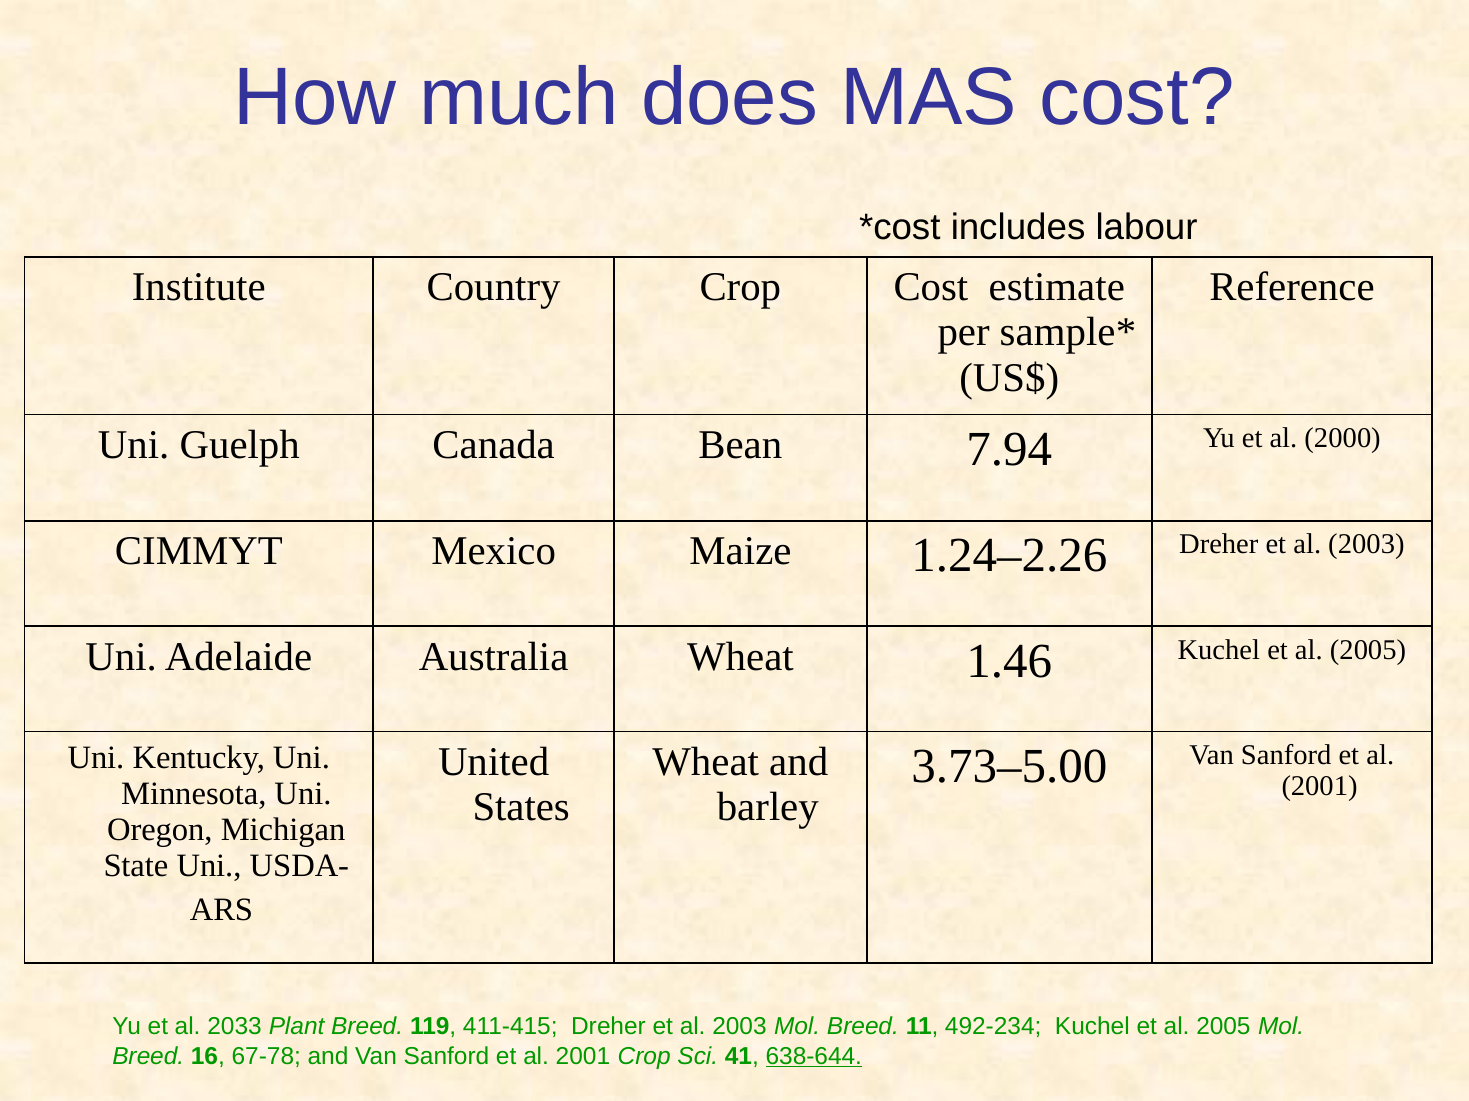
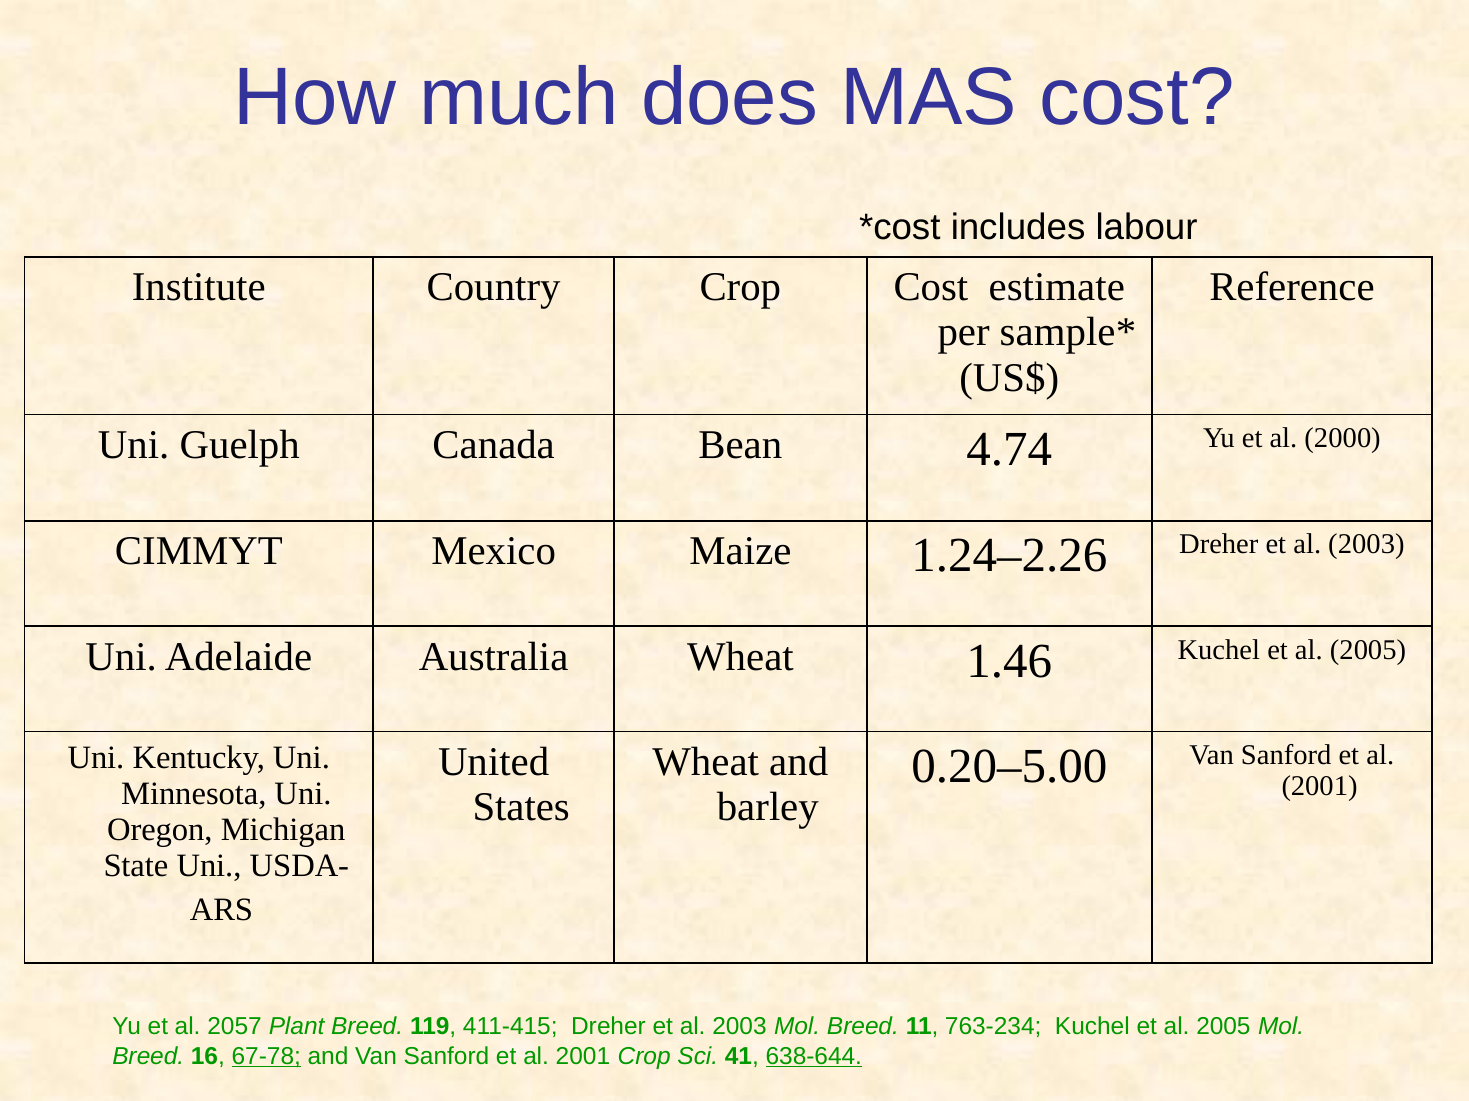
7.94: 7.94 -> 4.74
3.73–5.00: 3.73–5.00 -> 0.20–5.00
2033: 2033 -> 2057
492-234: 492-234 -> 763-234
67-78 underline: none -> present
